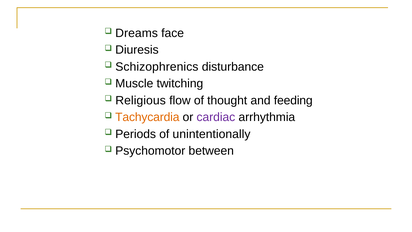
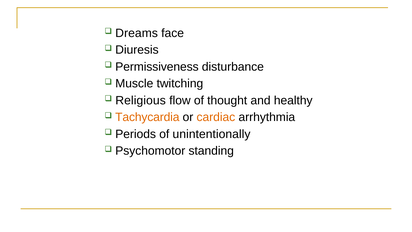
Schizophrenics: Schizophrenics -> Permissiveness
feeding: feeding -> healthy
cardiac colour: purple -> orange
between: between -> standing
